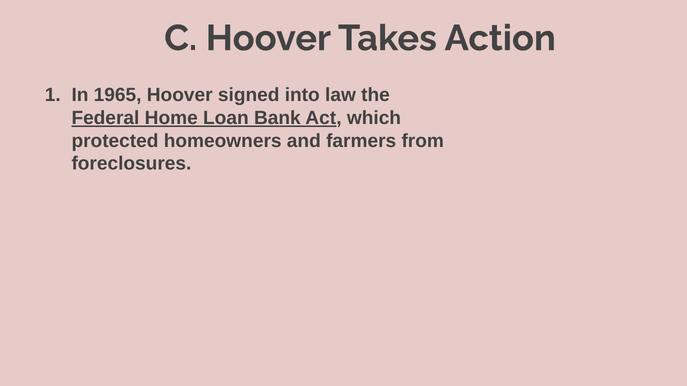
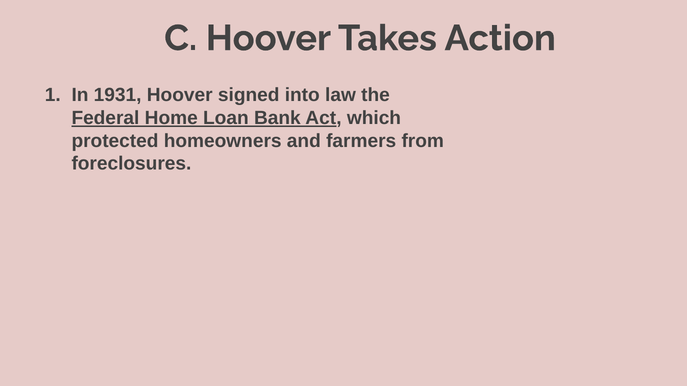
1965: 1965 -> 1931
